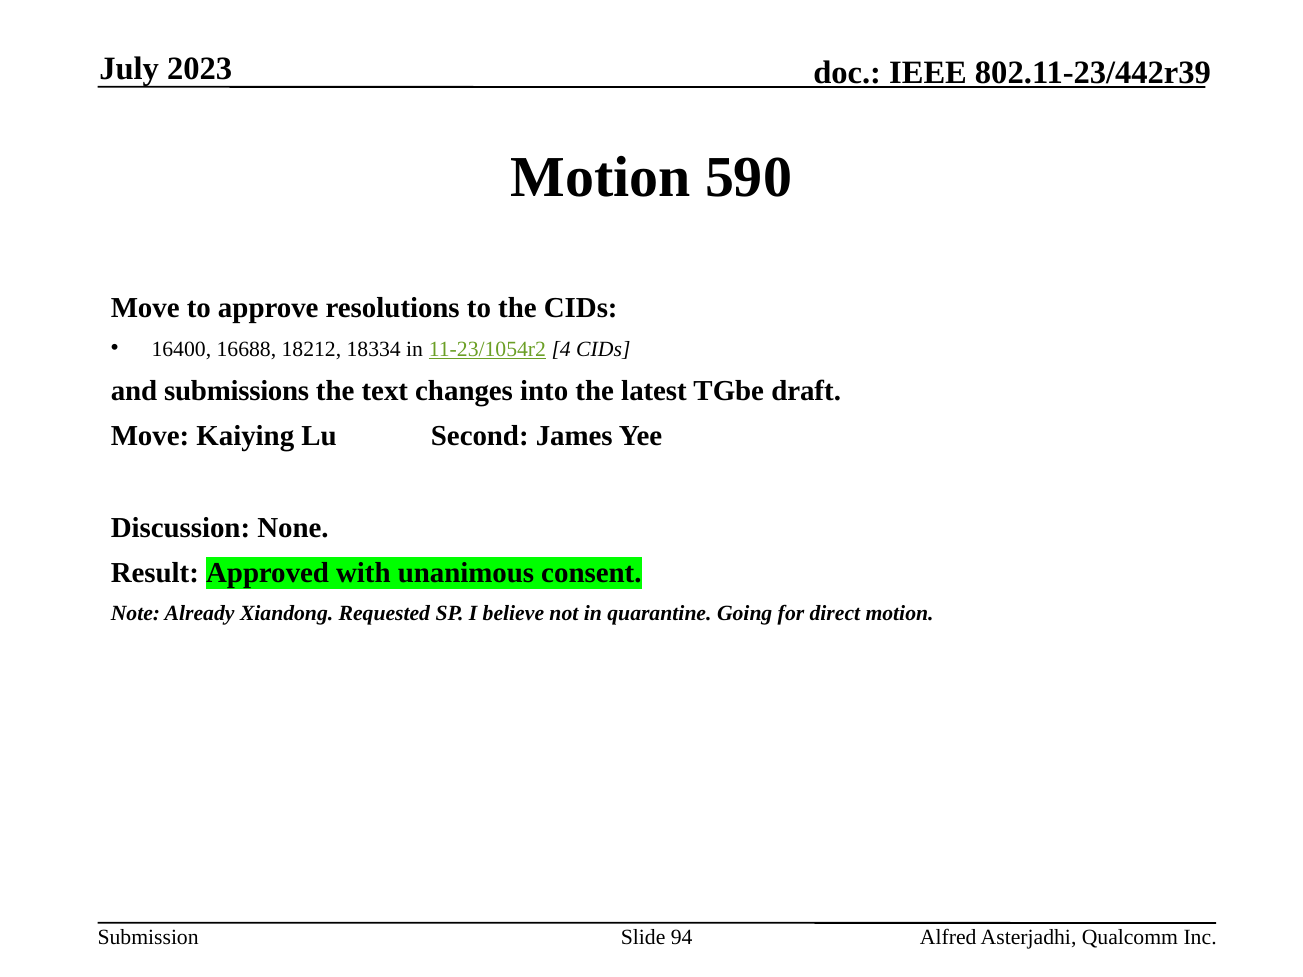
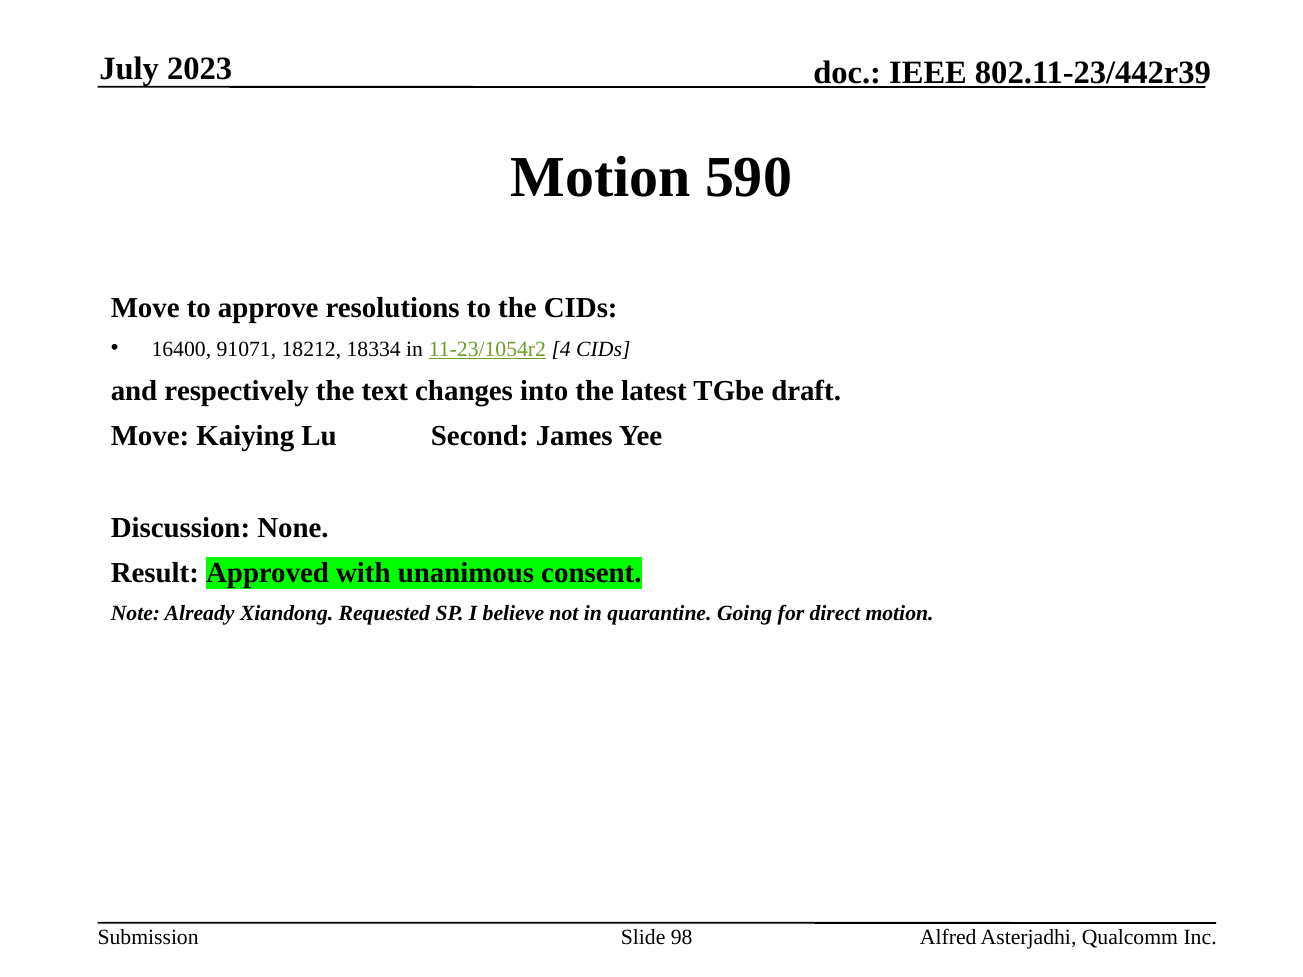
16688: 16688 -> 91071
submissions: submissions -> respectively
94: 94 -> 98
